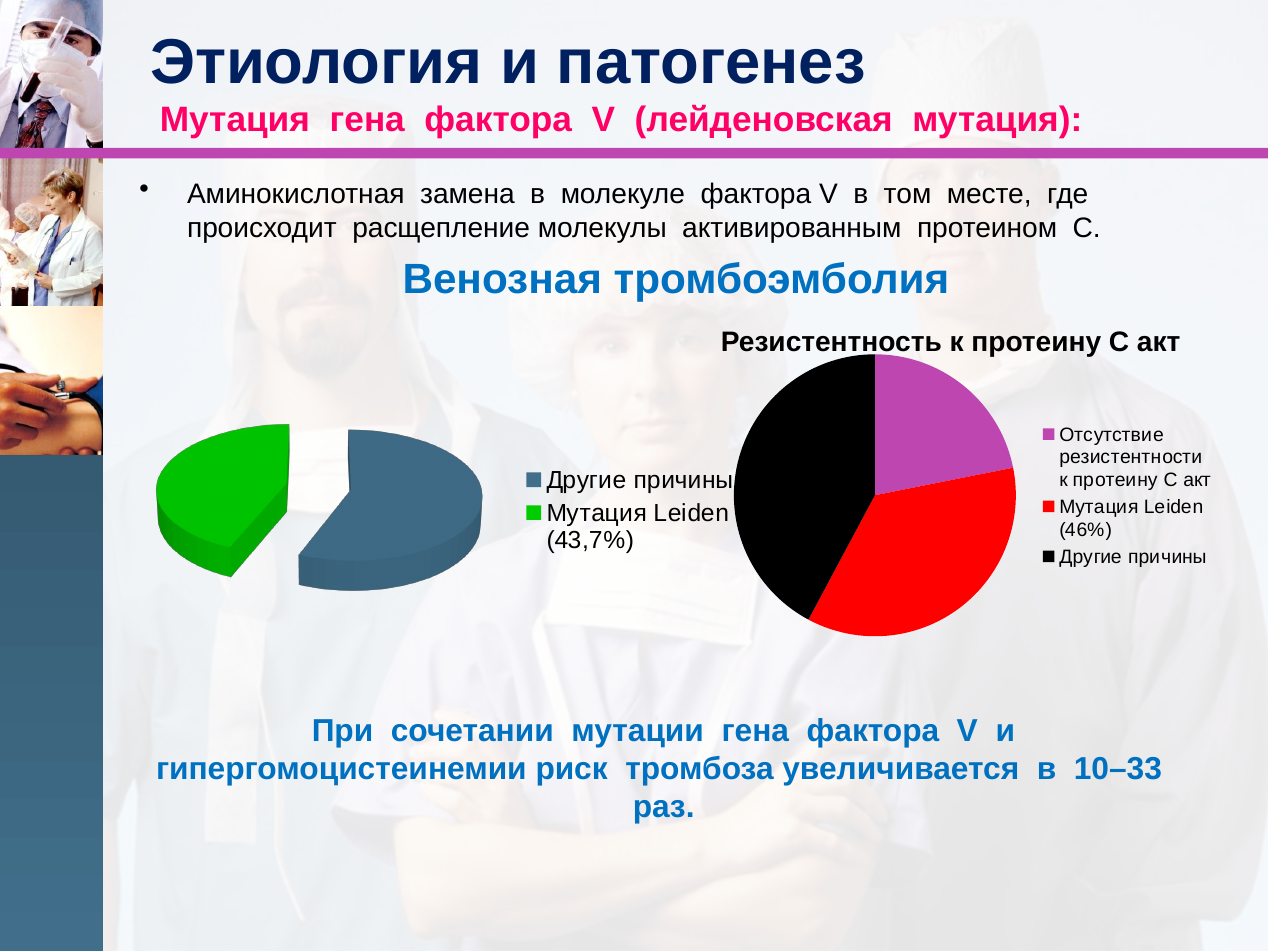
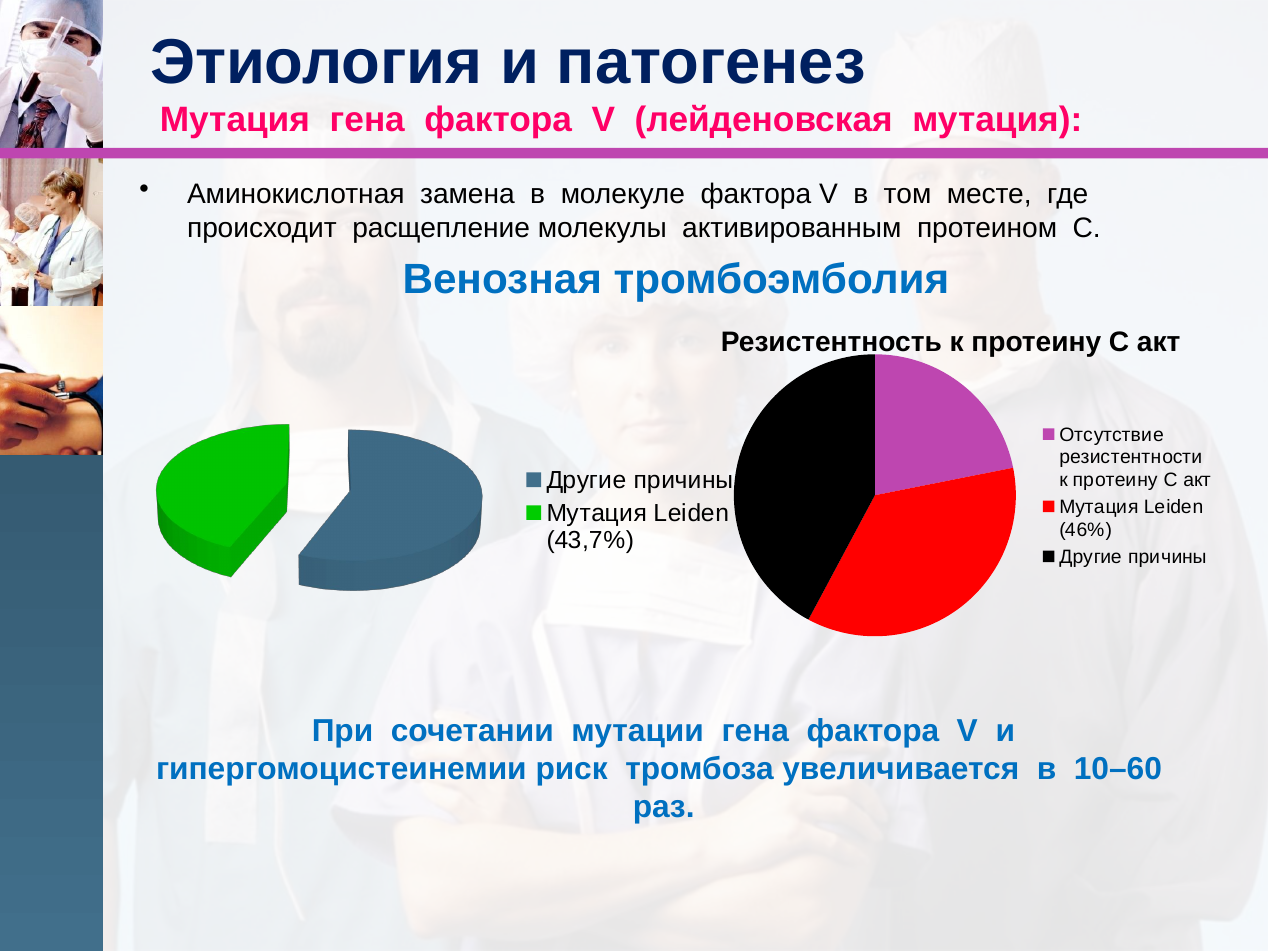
10–33: 10–33 -> 10–60
